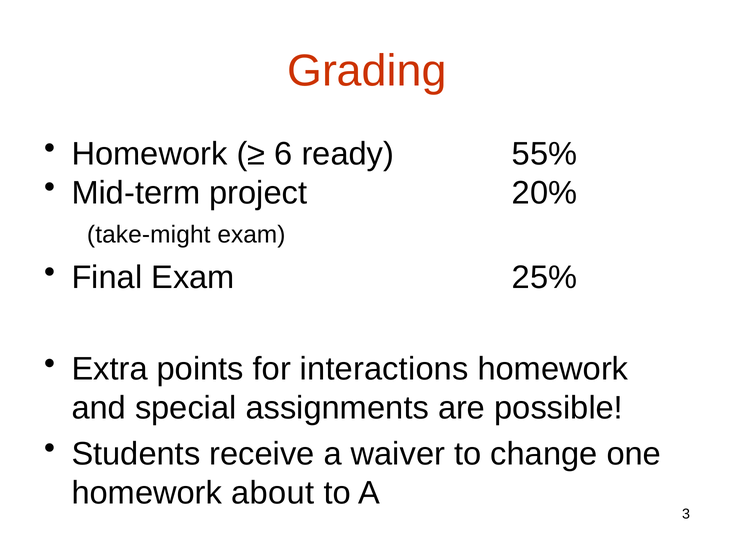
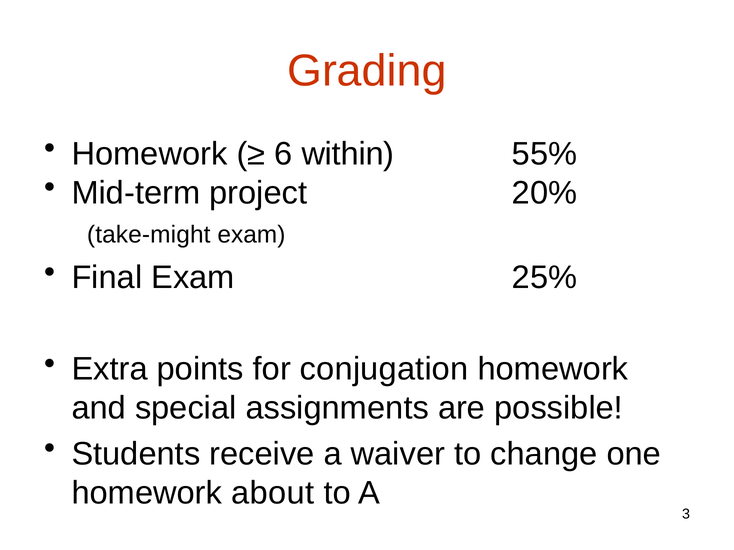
ready: ready -> within
interactions: interactions -> conjugation
